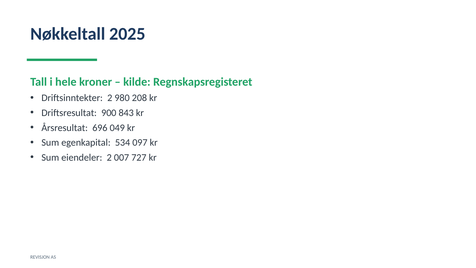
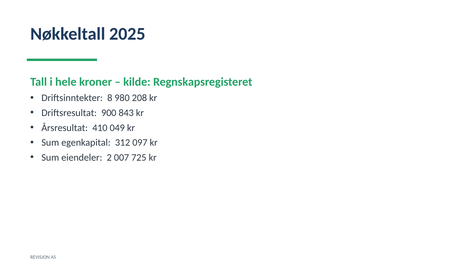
Driftsinntekter 2: 2 -> 8
696: 696 -> 410
534: 534 -> 312
727: 727 -> 725
